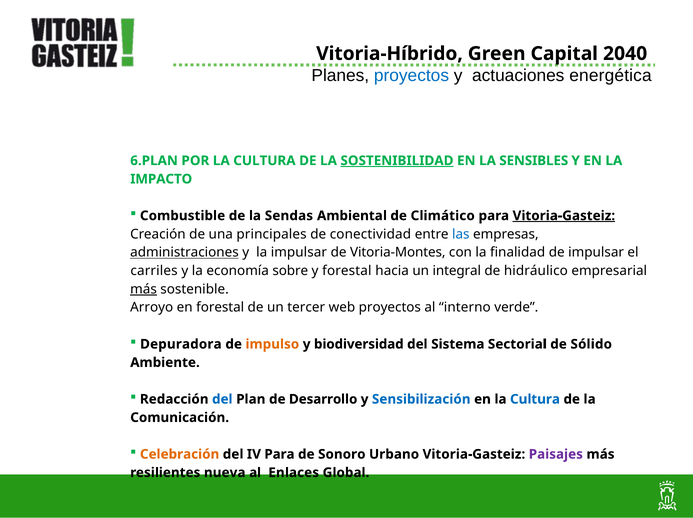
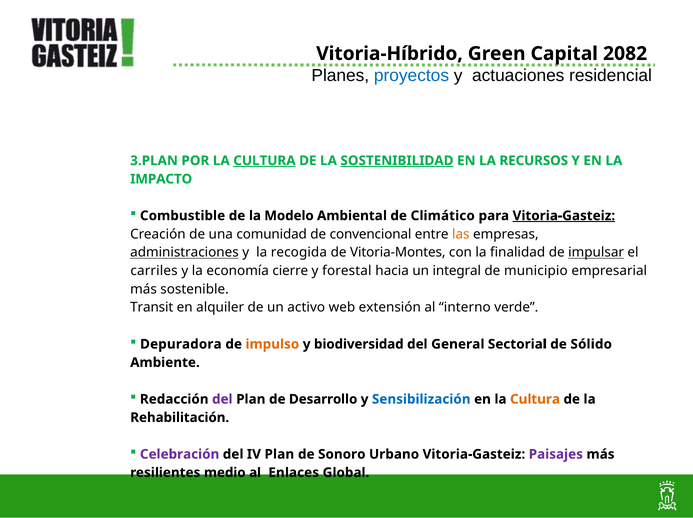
2040: 2040 -> 2082
energética: energética -> residencial
6.PLAN: 6.PLAN -> 3.PLAN
CULTURA at (264, 161) underline: none -> present
SENSIBLES: SENSIBLES -> RECURSOS
Sendas: Sendas -> Modelo
principales: principales -> comunidad
conectividad: conectividad -> convencional
las colour: blue -> orange
la impulsar: impulsar -> recogida
impulsar at (596, 253) underline: none -> present
sobre: sobre -> cierre
hidráulico: hidráulico -> municipio
más at (144, 289) underline: present -> none
Arroyo: Arroyo -> Transit
en forestal: forestal -> alquiler
tercer: tercer -> activo
web proyectos: proyectos -> extensión
Sistema: Sistema -> General
del at (222, 400) colour: blue -> purple
Cultura at (535, 400) colour: blue -> orange
Comunicación: Comunicación -> Rehabilitación
Celebración colour: orange -> purple
IV Para: Para -> Plan
nueva: nueva -> medio
